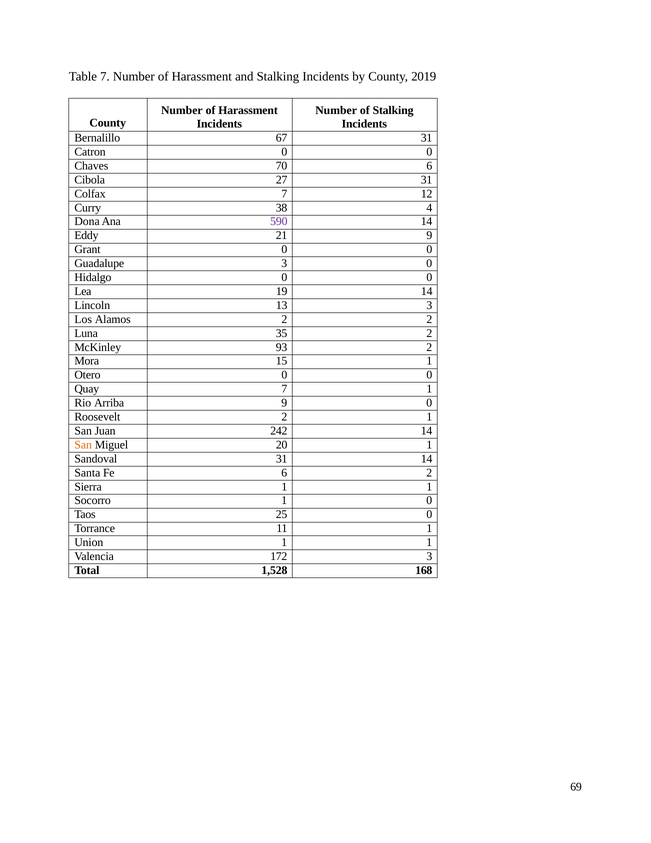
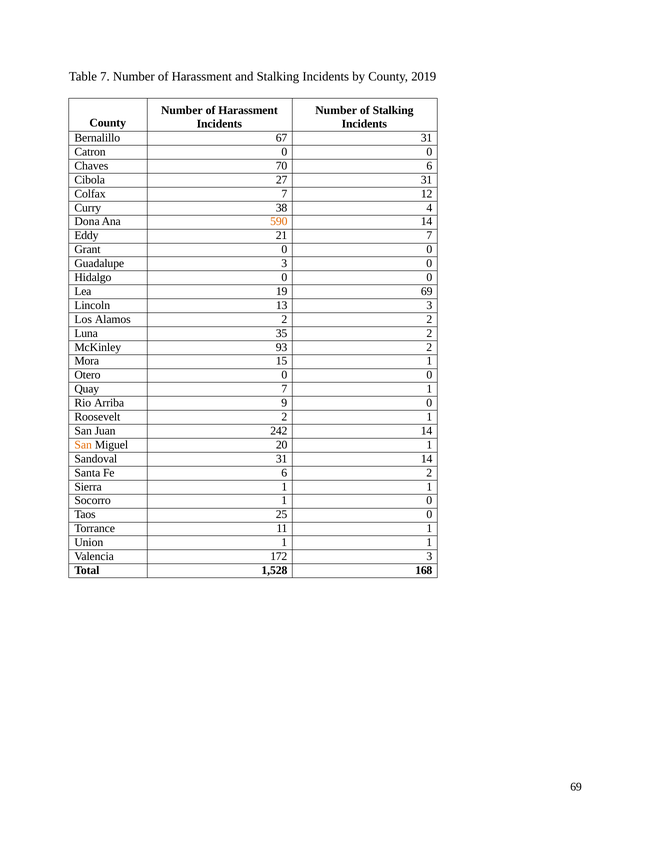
590 colour: purple -> orange
21 9: 9 -> 7
19 14: 14 -> 69
